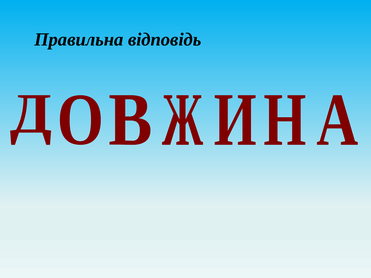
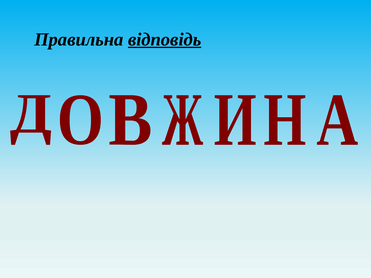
відповідь underline: none -> present
